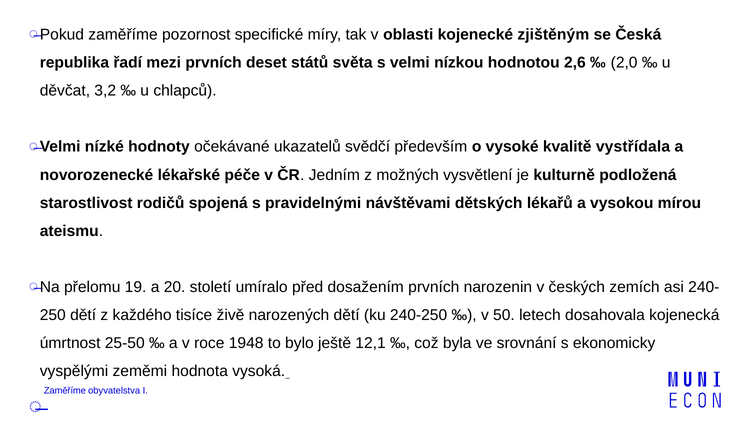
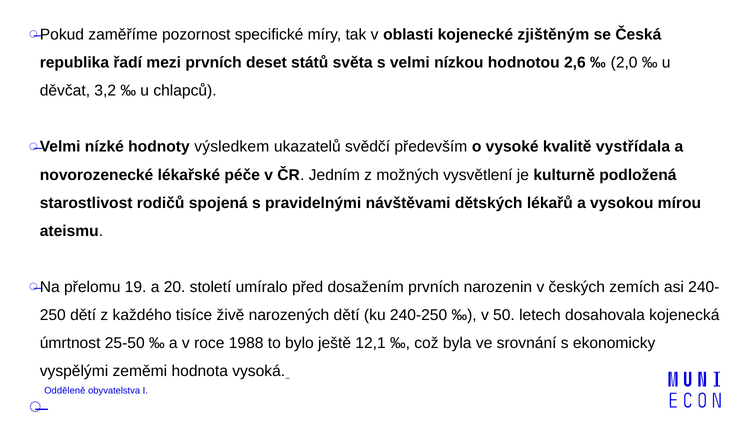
očekávané: očekávané -> výsledkem
1948: 1948 -> 1988
Zaměříme at (65, 390): Zaměříme -> Odděleně
